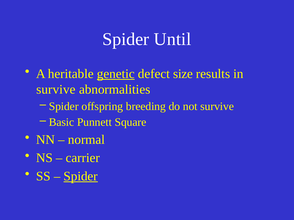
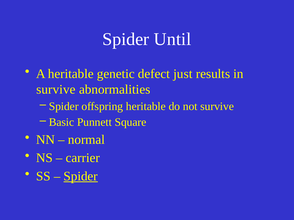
genetic underline: present -> none
size: size -> just
offspring breeding: breeding -> heritable
